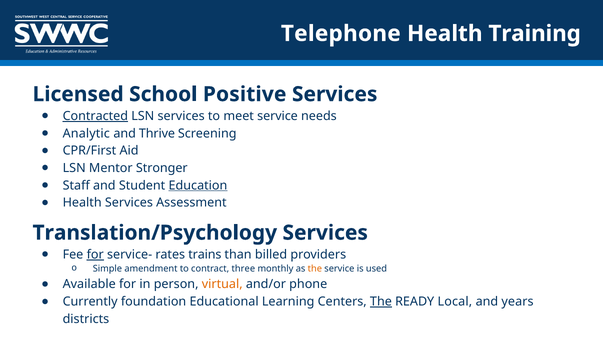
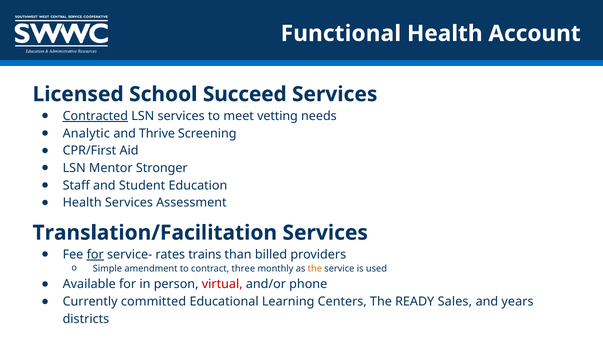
Telephone: Telephone -> Functional
Training: Training -> Account
Positive: Positive -> Succeed
meet service: service -> vetting
Education underline: present -> none
Translation/Psychology: Translation/Psychology -> Translation/Facilitation
virtual colour: orange -> red
foundation: foundation -> committed
The at (381, 302) underline: present -> none
Local: Local -> Sales
